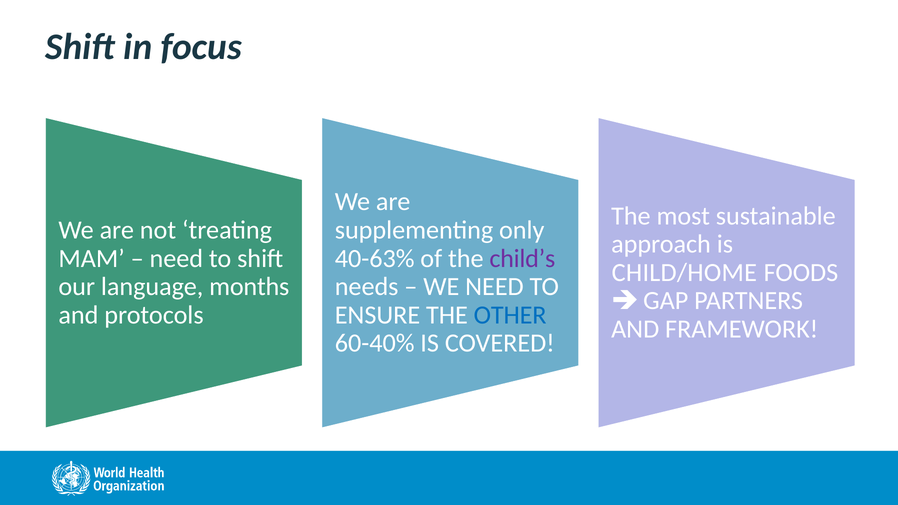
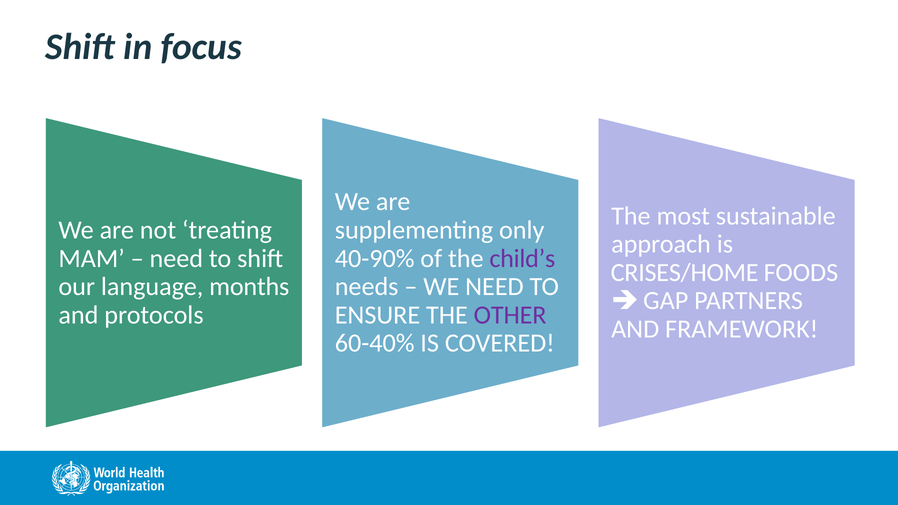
40-63%: 40-63% -> 40-90%
CHILD/HOME: CHILD/HOME -> CRISES/HOME
OTHER colour: blue -> purple
